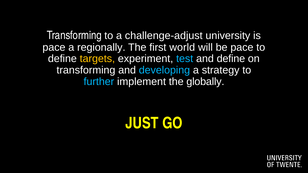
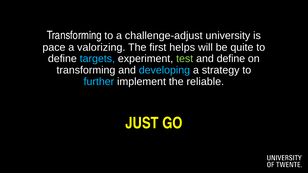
regionally: regionally -> valorizing
world: world -> helps
be pace: pace -> quite
targets colour: yellow -> light blue
test colour: light blue -> light green
globally: globally -> reliable
